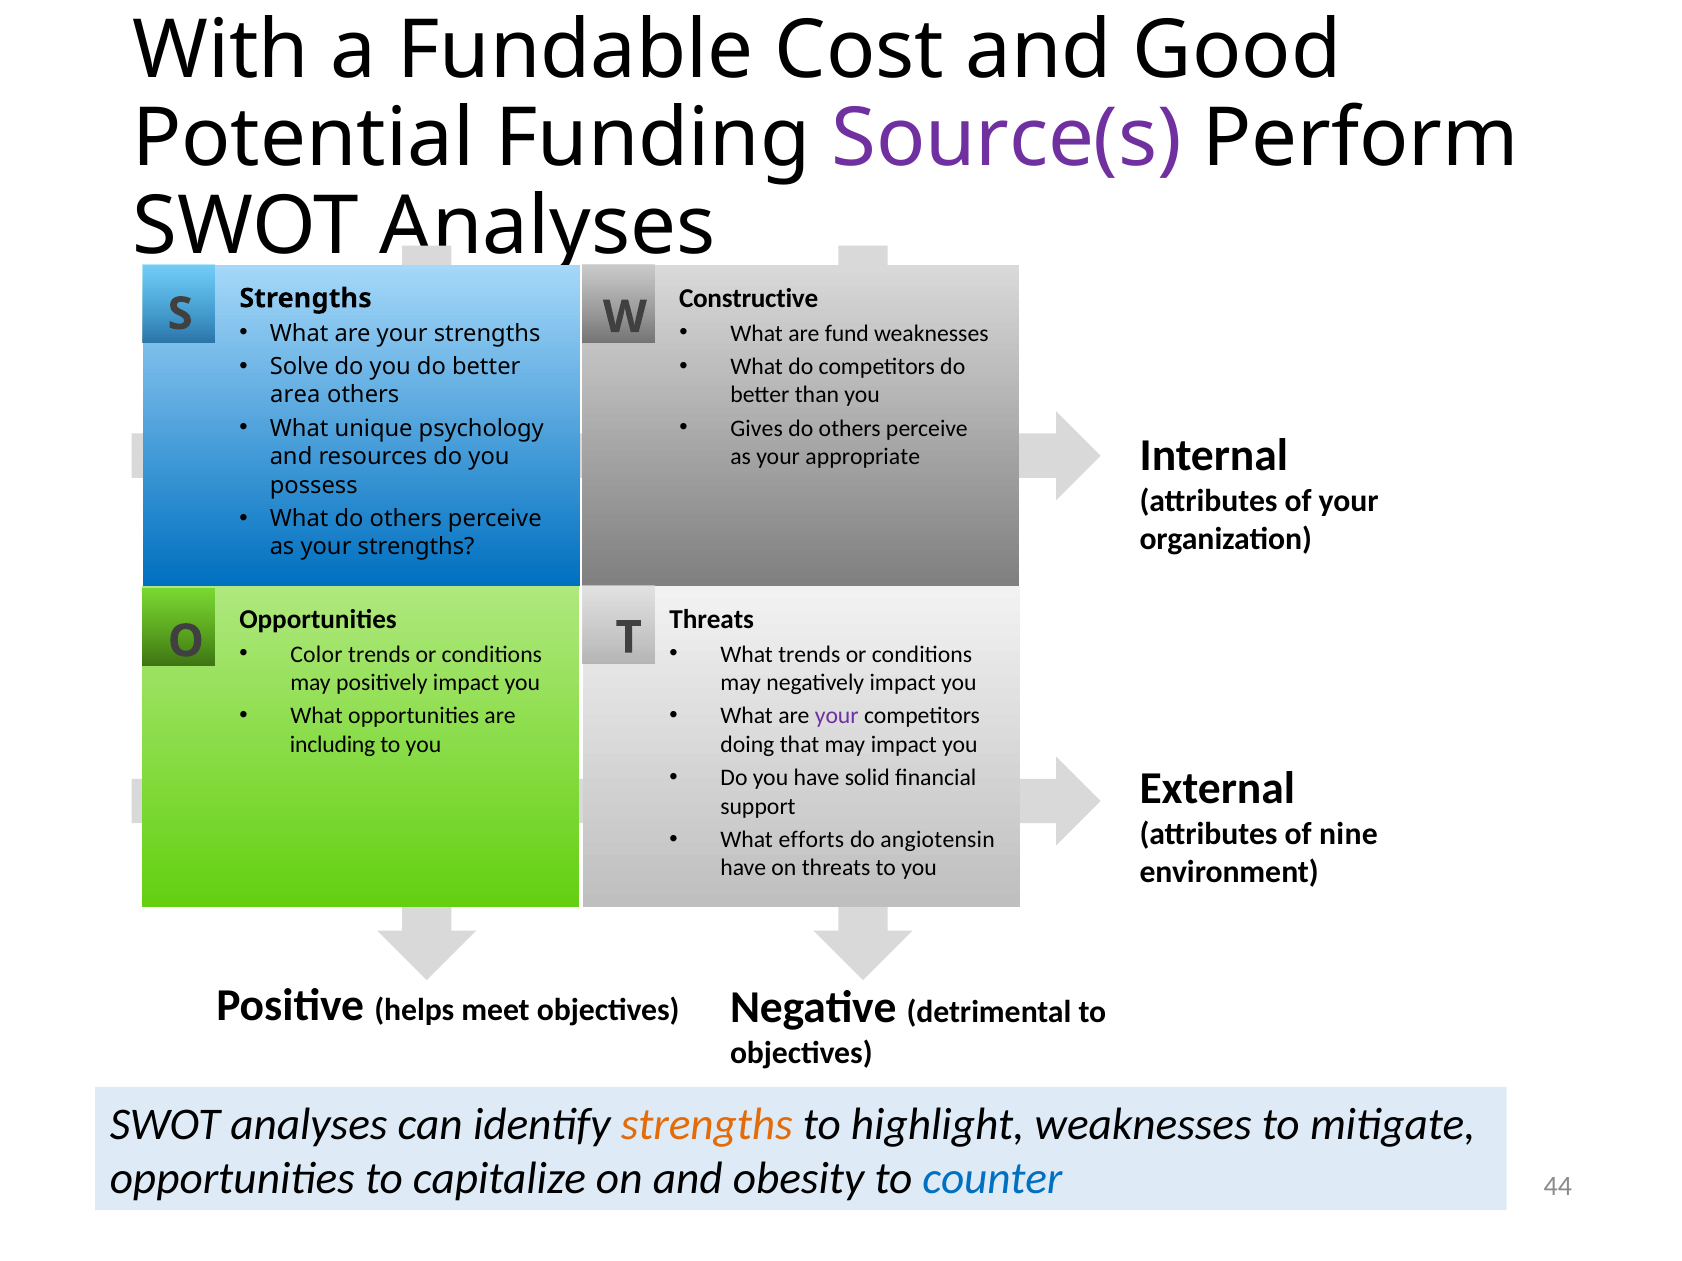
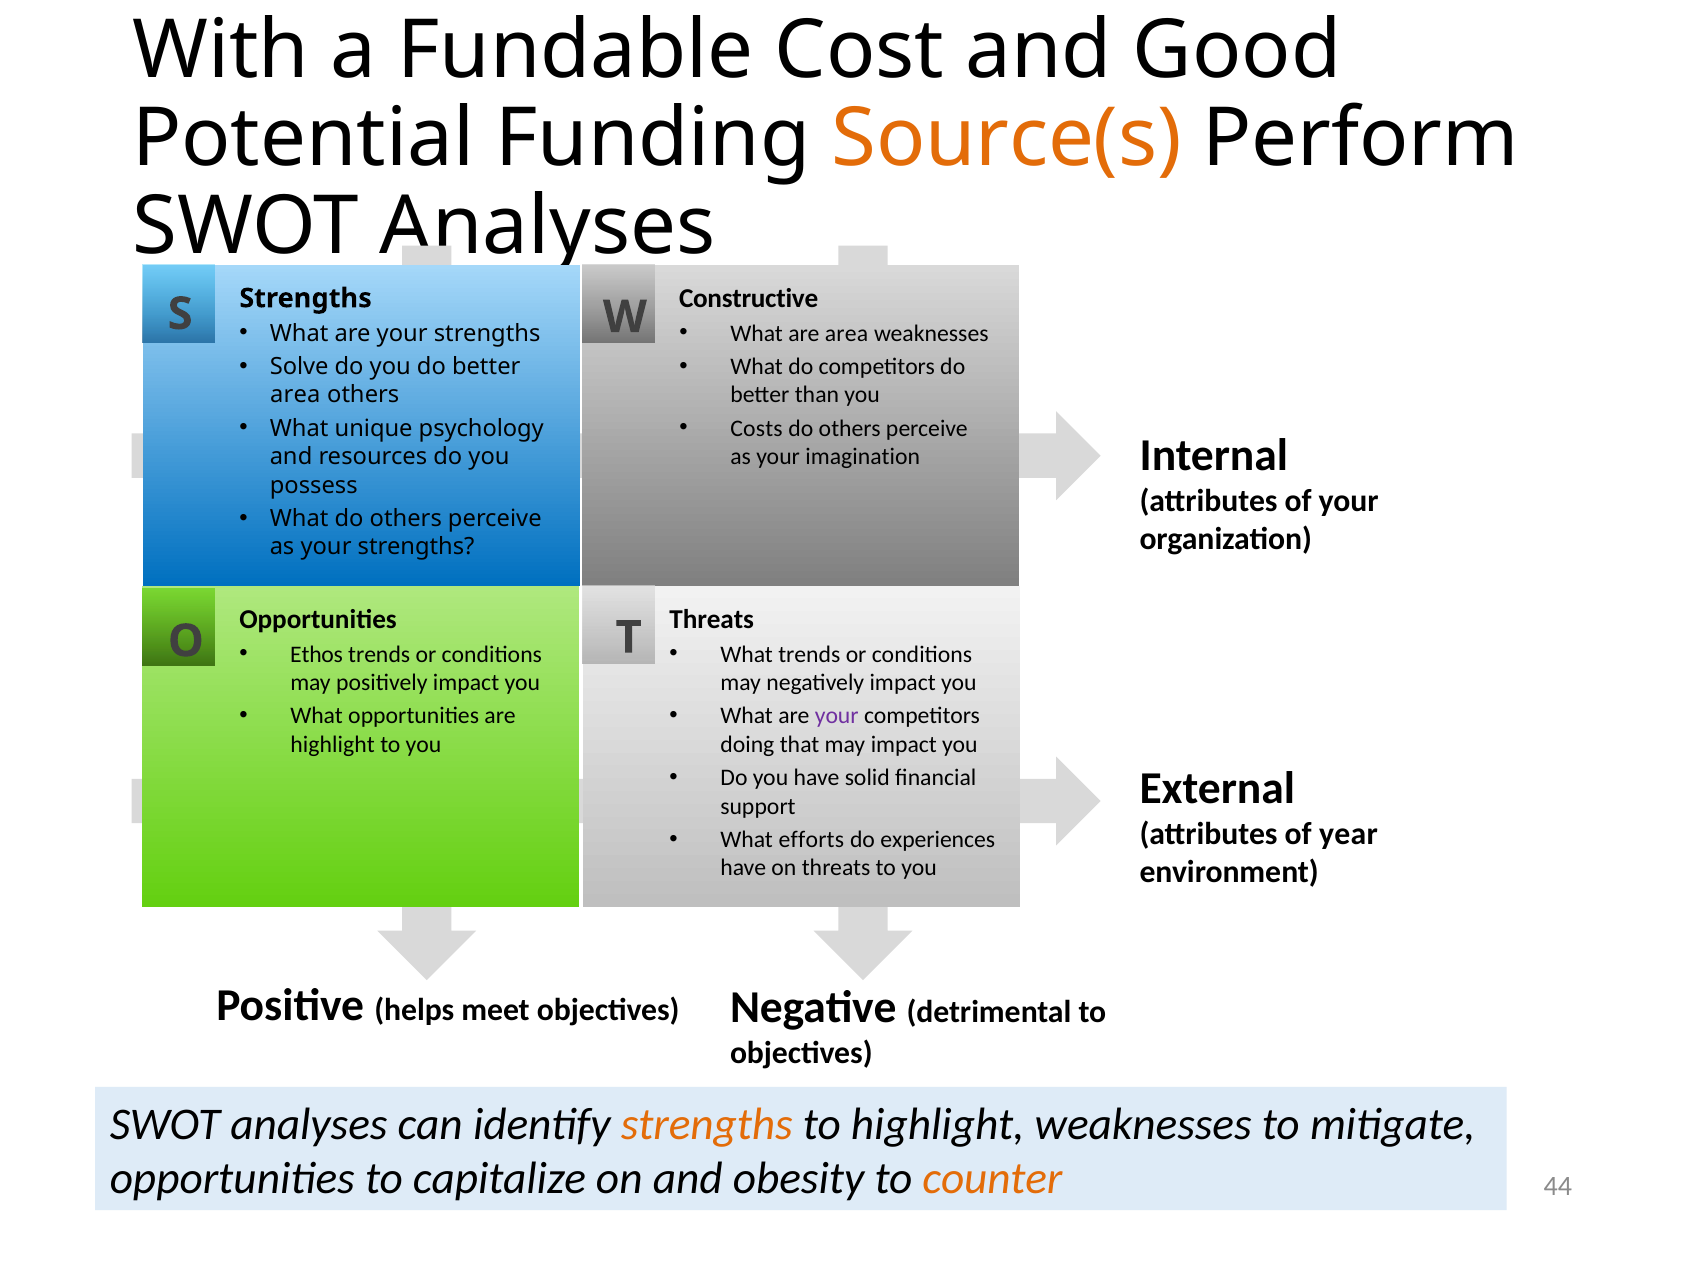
Source(s colour: purple -> orange
are fund: fund -> area
Gives: Gives -> Costs
appropriate: appropriate -> imagination
Color: Color -> Ethos
including at (333, 745): including -> highlight
nine: nine -> year
angiotensin: angiotensin -> experiences
counter colour: blue -> orange
